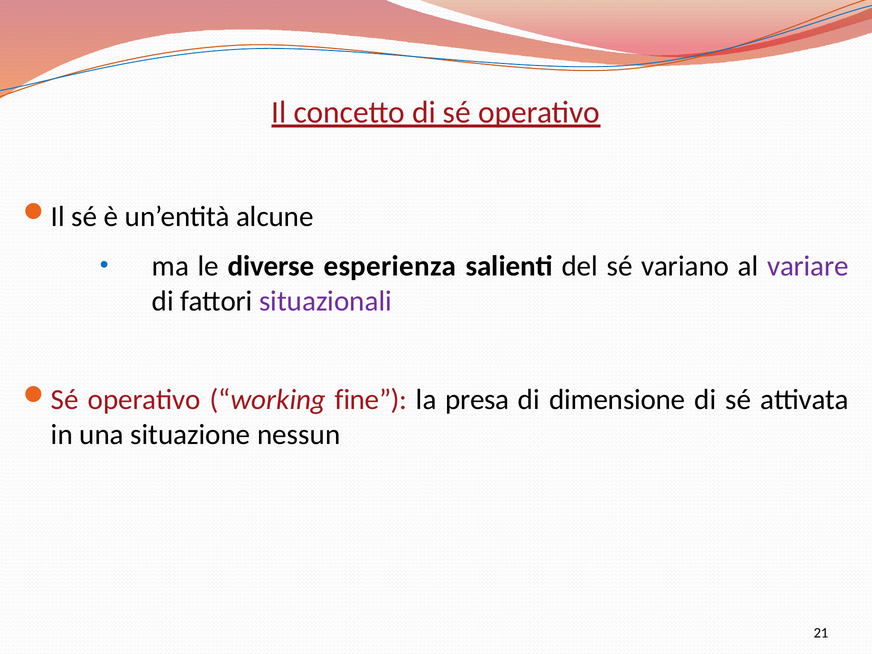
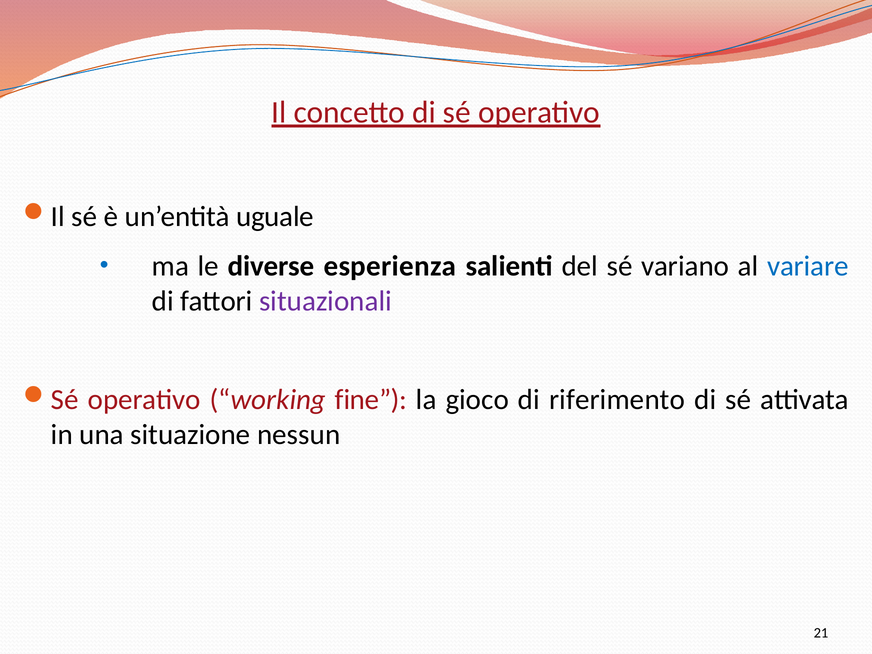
alcune: alcune -> uguale
variare colour: purple -> blue
presa: presa -> gioco
dimensione: dimensione -> riferimento
